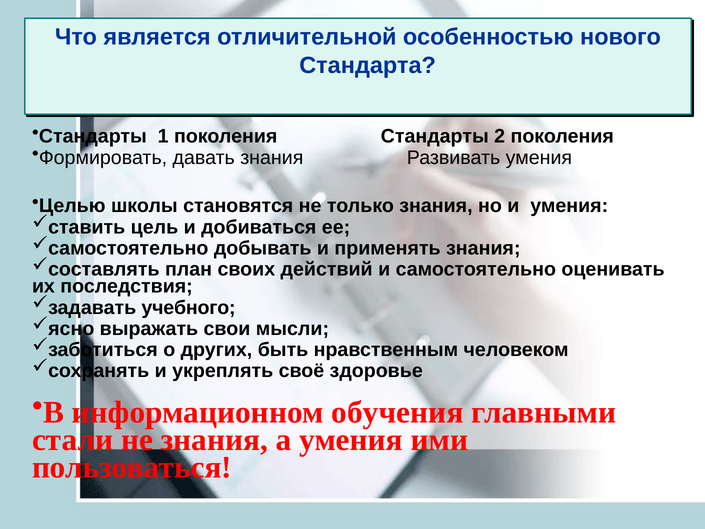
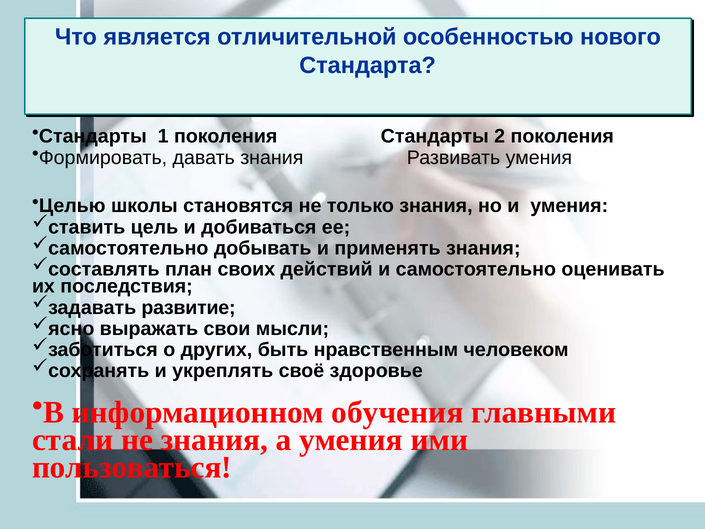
учебного: учебного -> развитие
